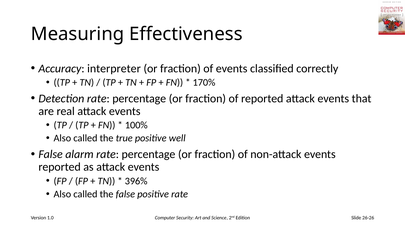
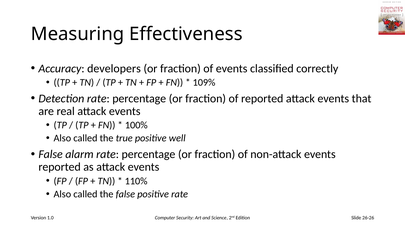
interpreter: interpreter -> developers
170%: 170% -> 109%
396%: 396% -> 110%
